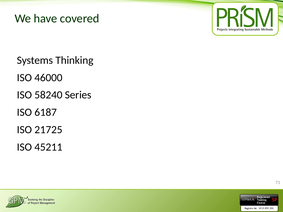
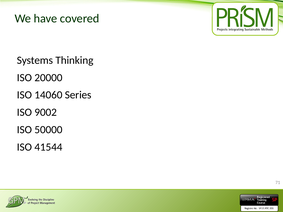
46000: 46000 -> 20000
58240: 58240 -> 14060
6187: 6187 -> 9002
21725: 21725 -> 50000
45211: 45211 -> 41544
